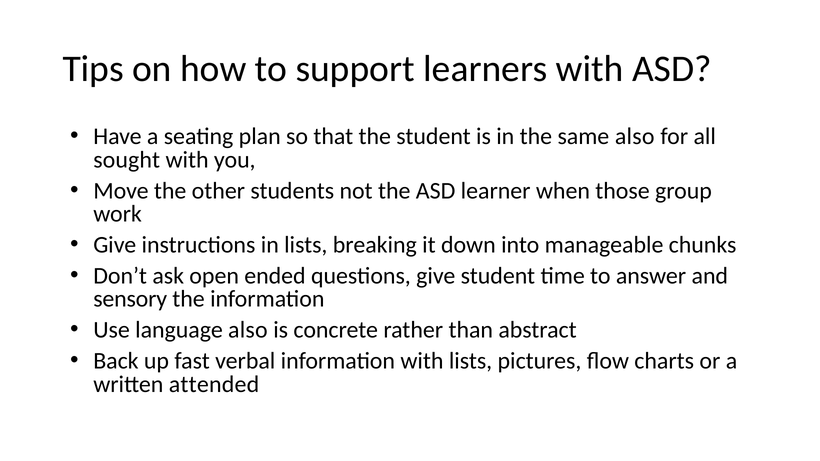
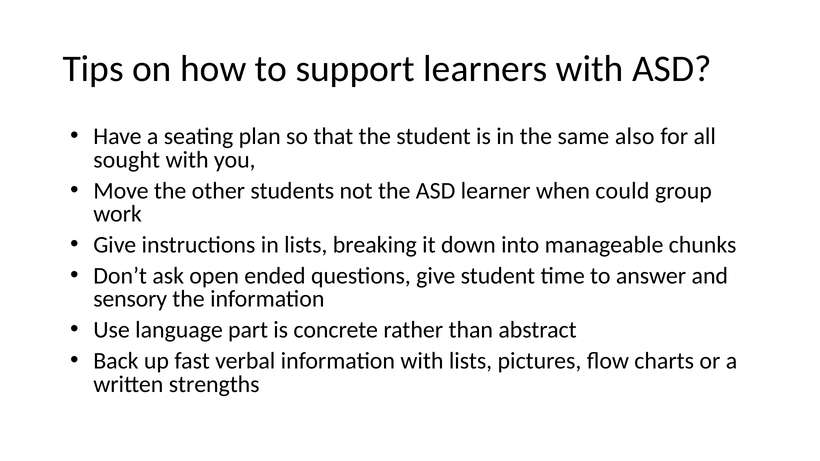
those: those -> could
language also: also -> part
attended: attended -> strengths
